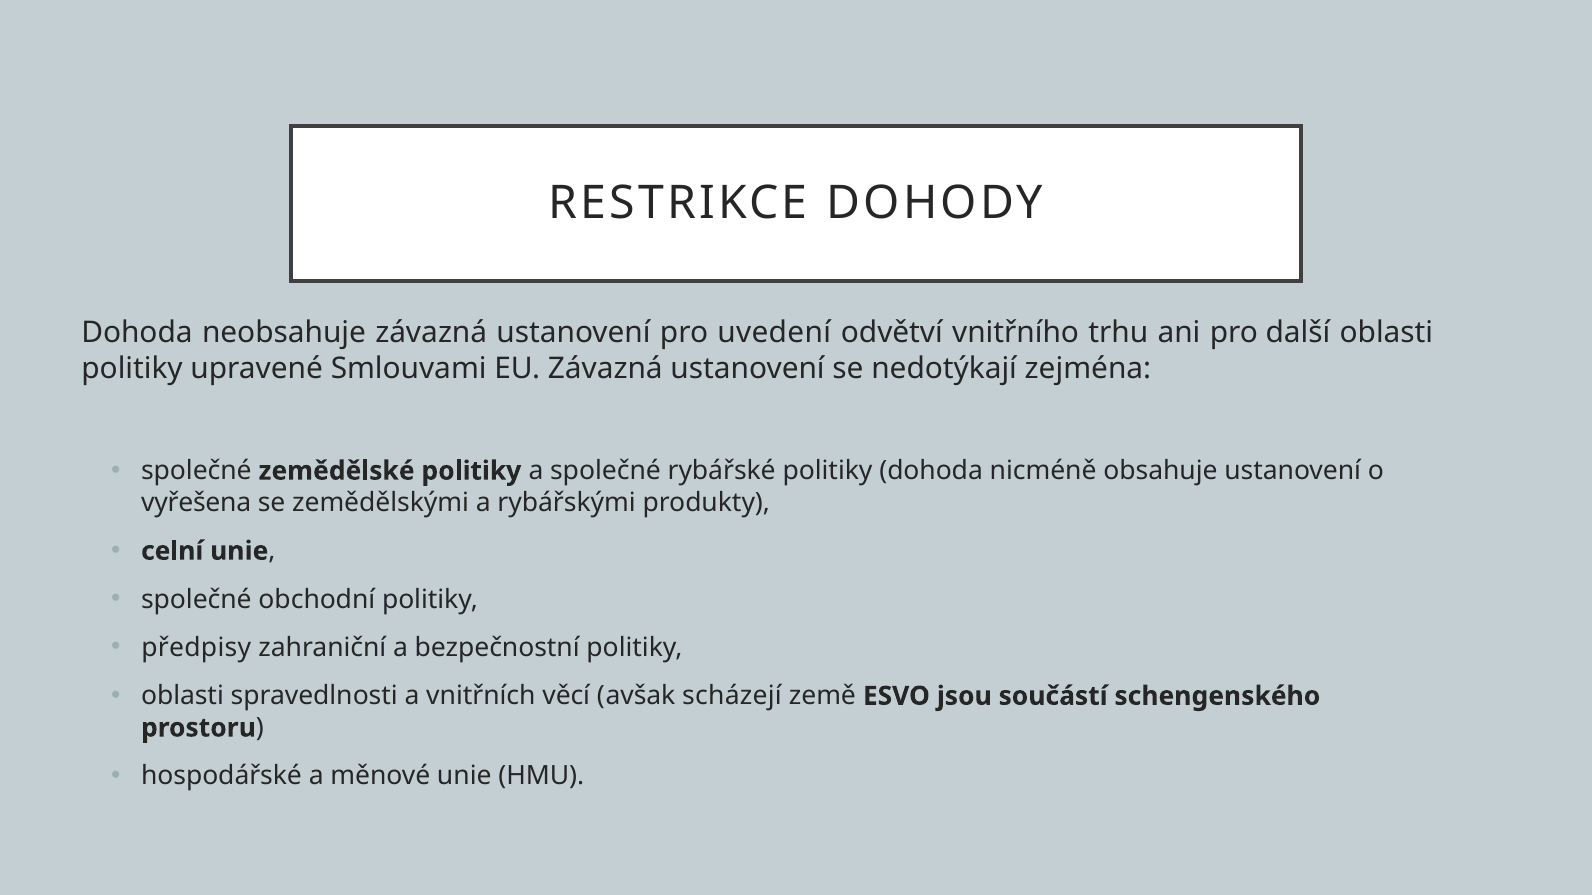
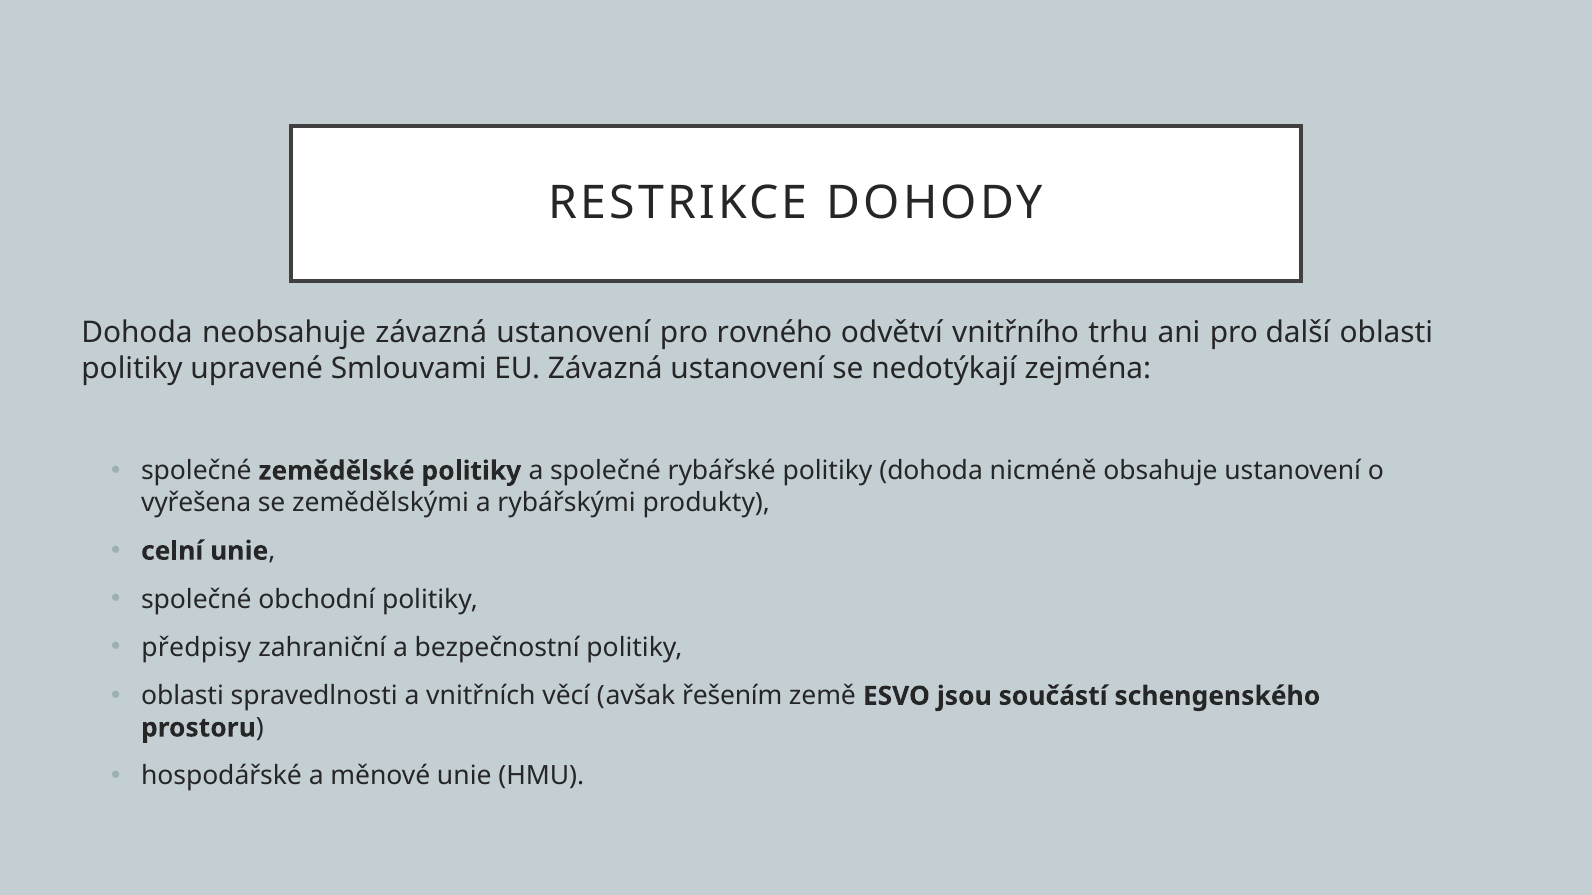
uvedení: uvedení -> rovného
scházejí: scházejí -> řešením
